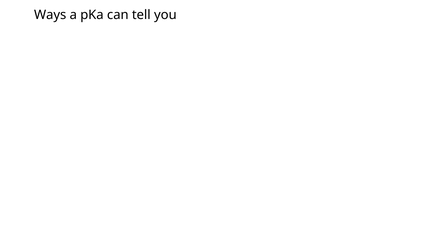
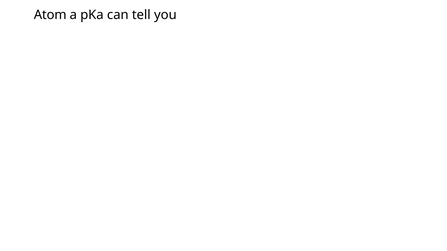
Ways: Ways -> Atom
